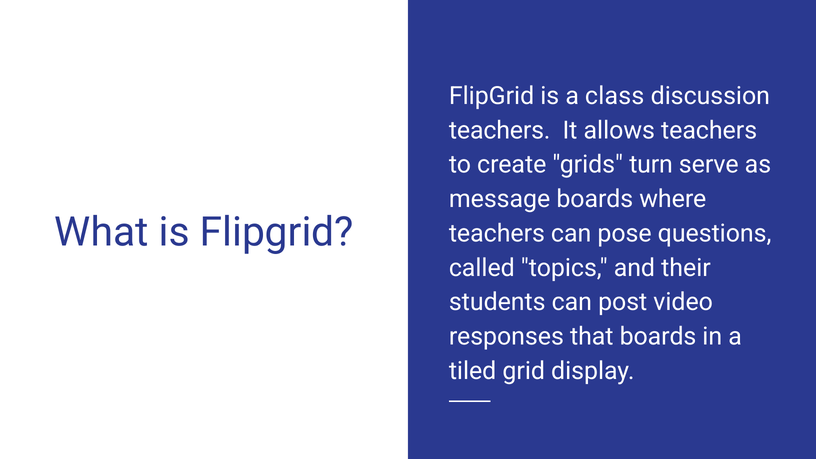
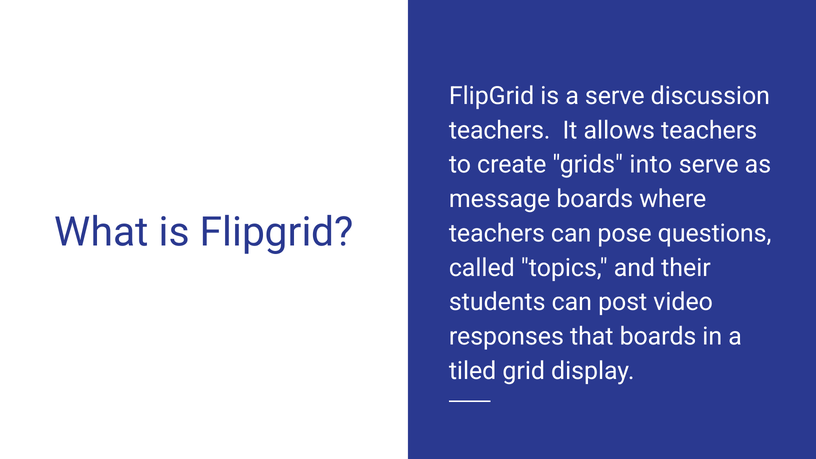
a class: class -> serve
turn: turn -> into
